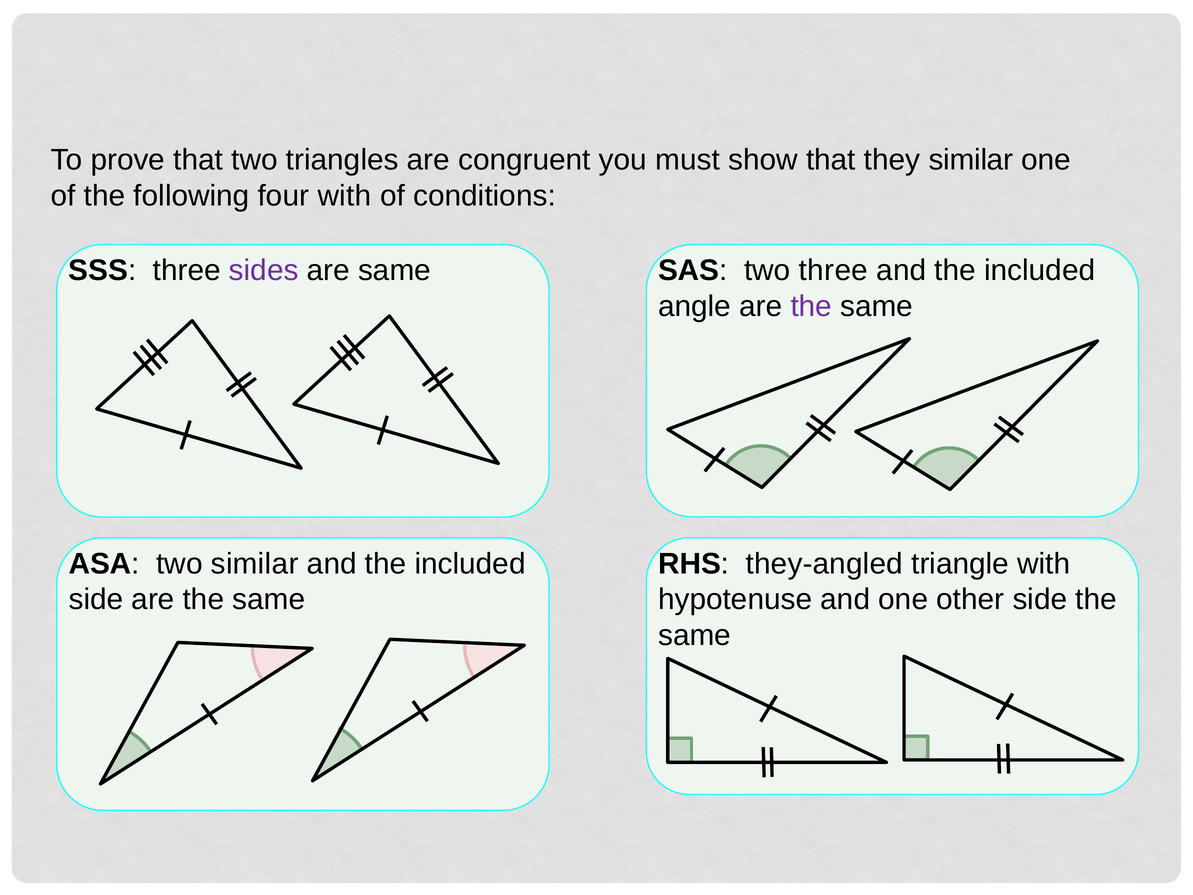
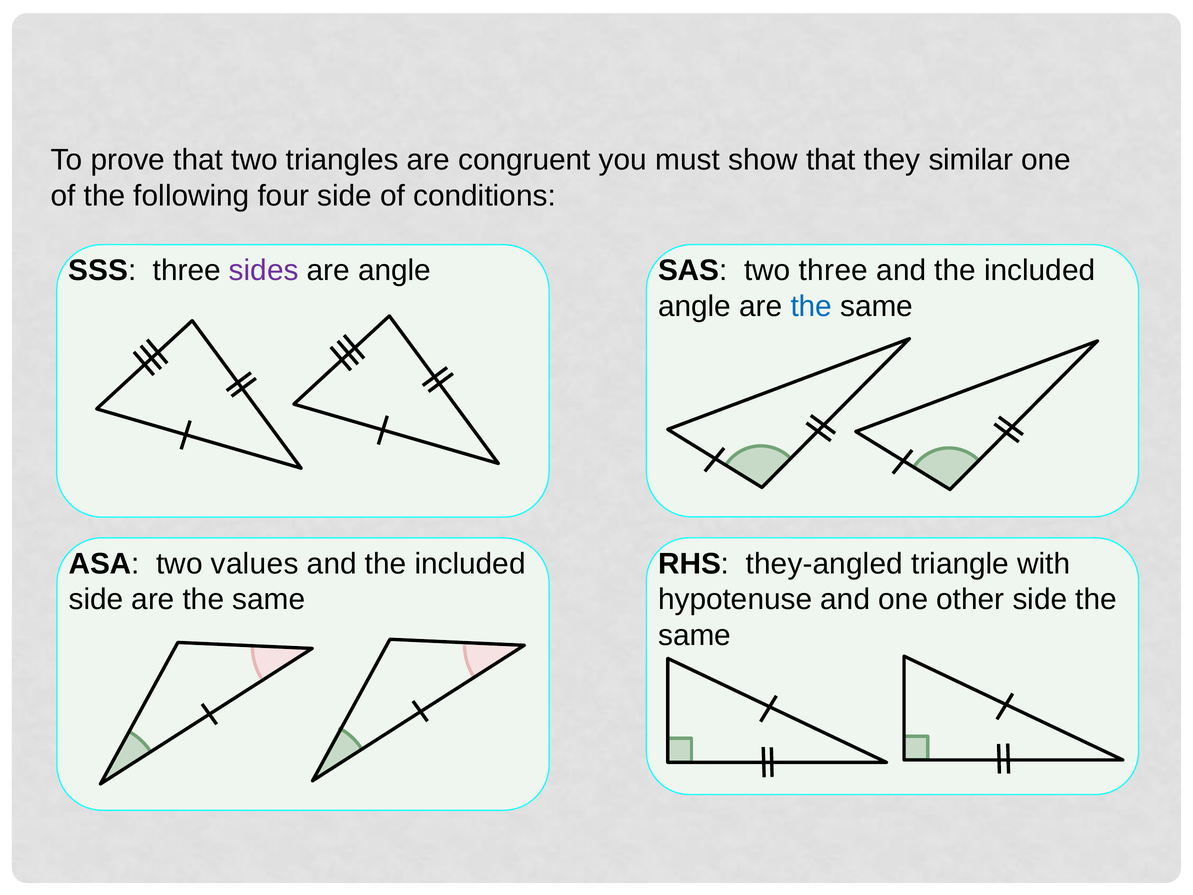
four with: with -> side
are same: same -> angle
the at (811, 306) colour: purple -> blue
two similar: similar -> values
